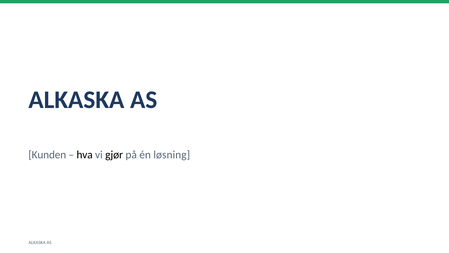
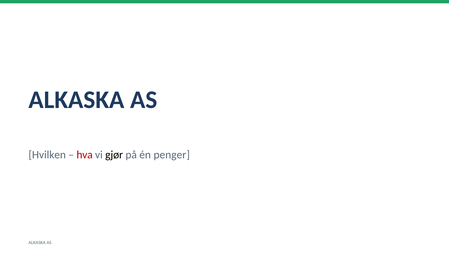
Kunden: Kunden -> Hvilken
hva colour: black -> red
løsning: løsning -> penger
